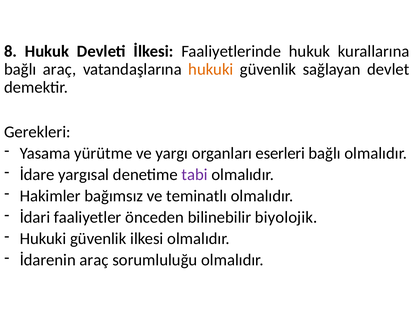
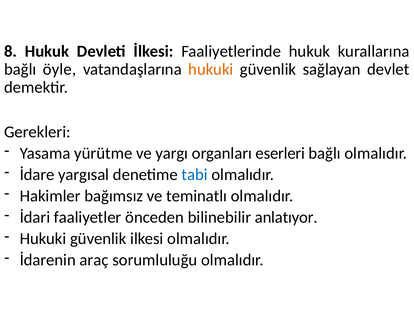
bağlı araç: araç -> öyle
tabi colour: purple -> blue
biyolojik: biyolojik -> anlatıyor
